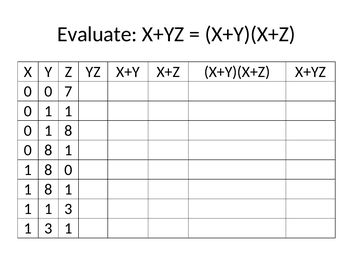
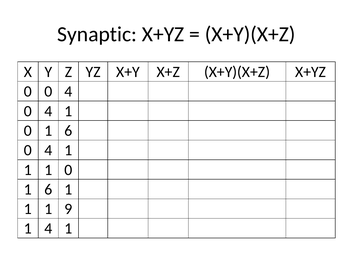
Evaluate: Evaluate -> Synaptic
0 0 7: 7 -> 4
1 at (48, 111): 1 -> 4
8 at (68, 131): 8 -> 6
8 at (48, 150): 8 -> 4
8 at (48, 170): 8 -> 1
8 at (48, 189): 8 -> 6
1 1 3: 3 -> 9
3 at (48, 228): 3 -> 4
